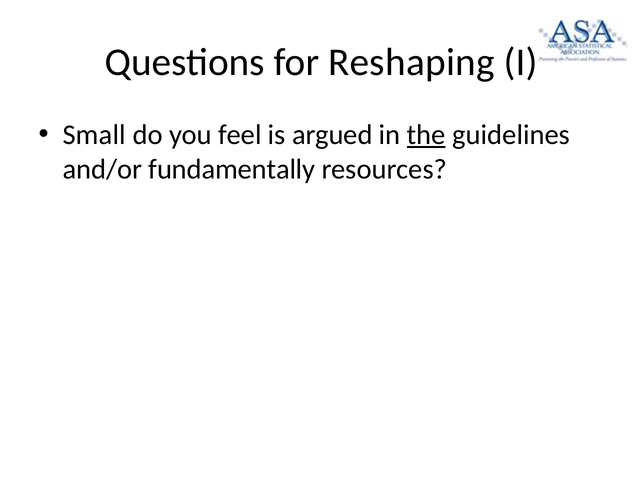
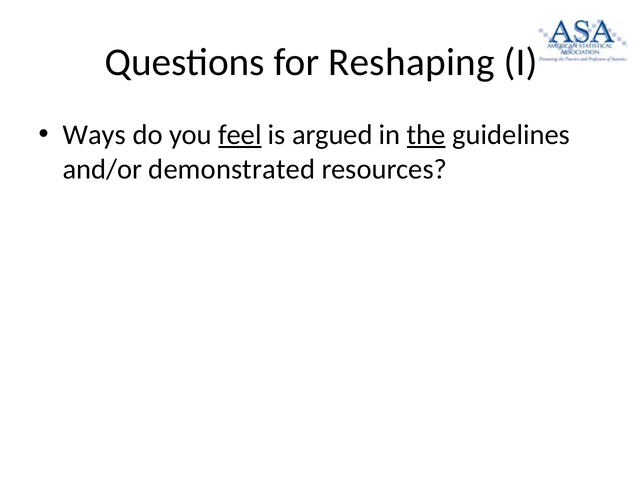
Small: Small -> Ways
feel underline: none -> present
fundamentally: fundamentally -> demonstrated
